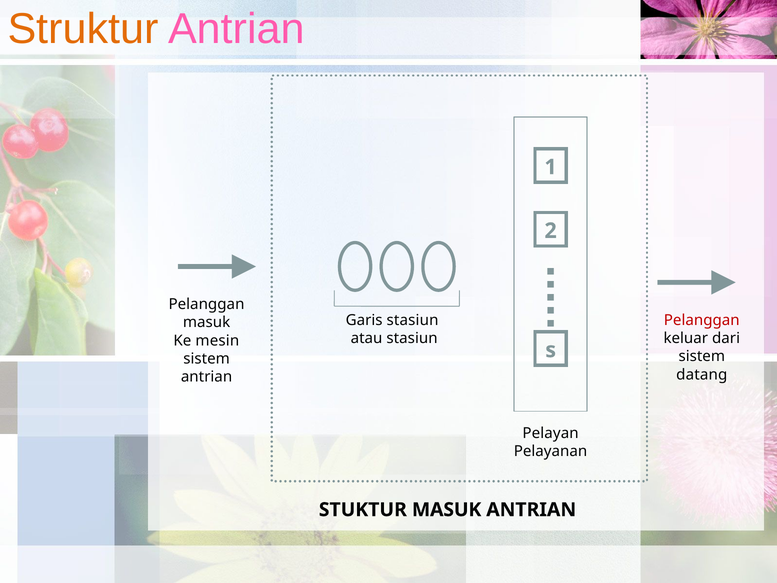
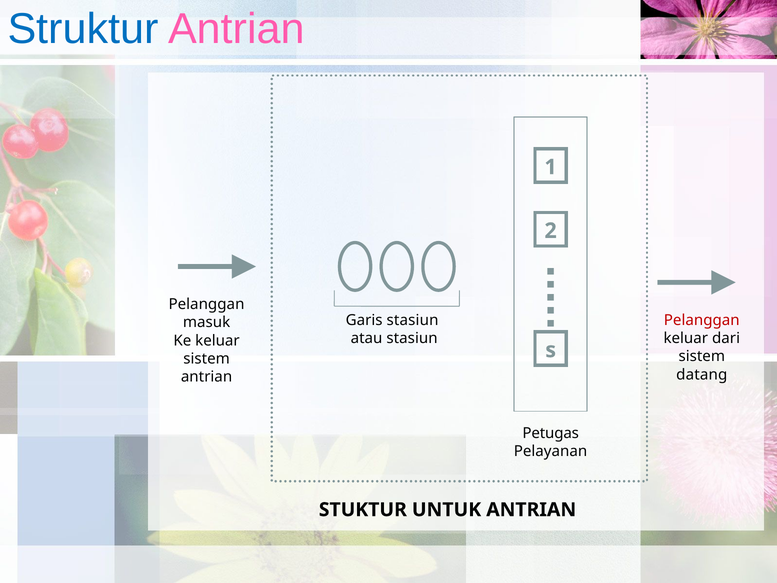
Struktur colour: orange -> blue
Ke mesin: mesin -> keluar
Pelayan: Pelayan -> Petugas
STUKTUR MASUK: MASUK -> UNTUK
